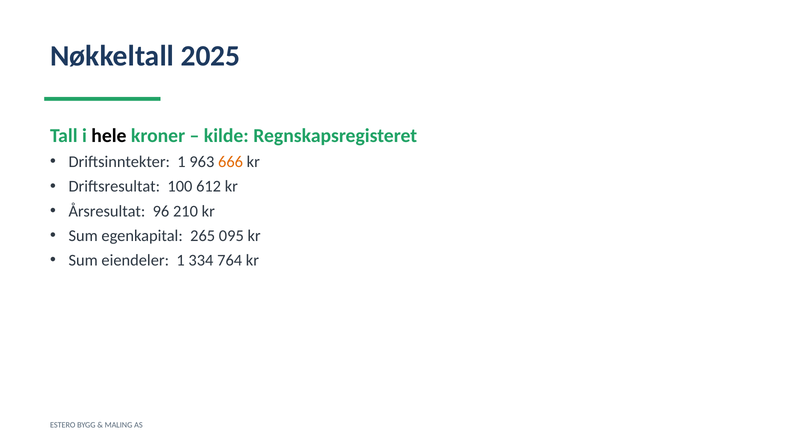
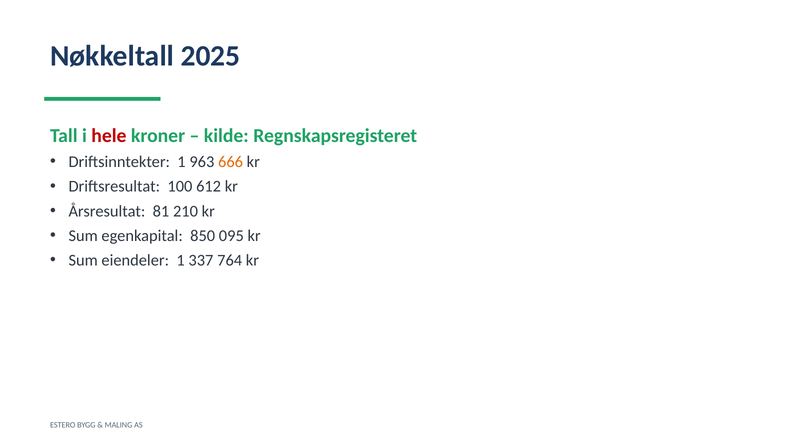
hele colour: black -> red
96: 96 -> 81
265: 265 -> 850
334: 334 -> 337
